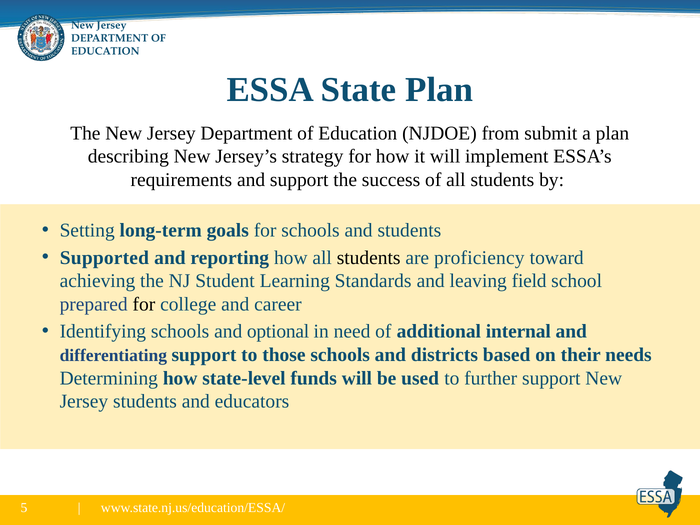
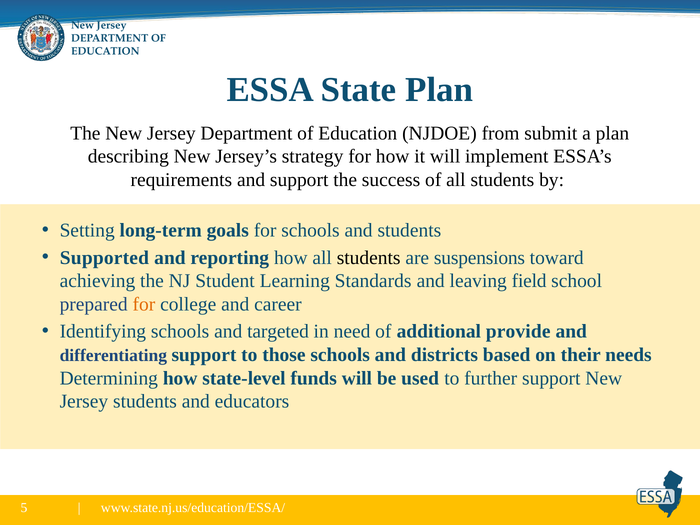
proficiency: proficiency -> suspensions
for at (144, 304) colour: black -> orange
optional: optional -> targeted
internal: internal -> provide
